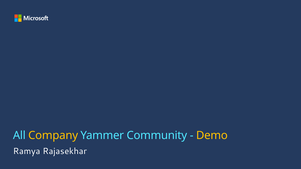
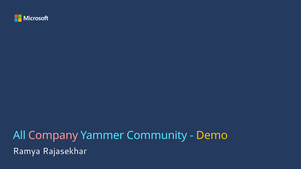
Company colour: yellow -> pink
